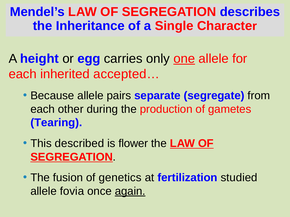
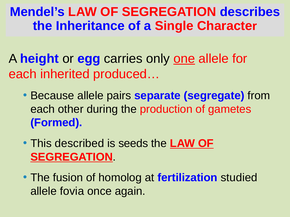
accepted…: accepted… -> produced…
Tearing: Tearing -> Formed
flower: flower -> seeds
genetics: genetics -> homolog
again underline: present -> none
